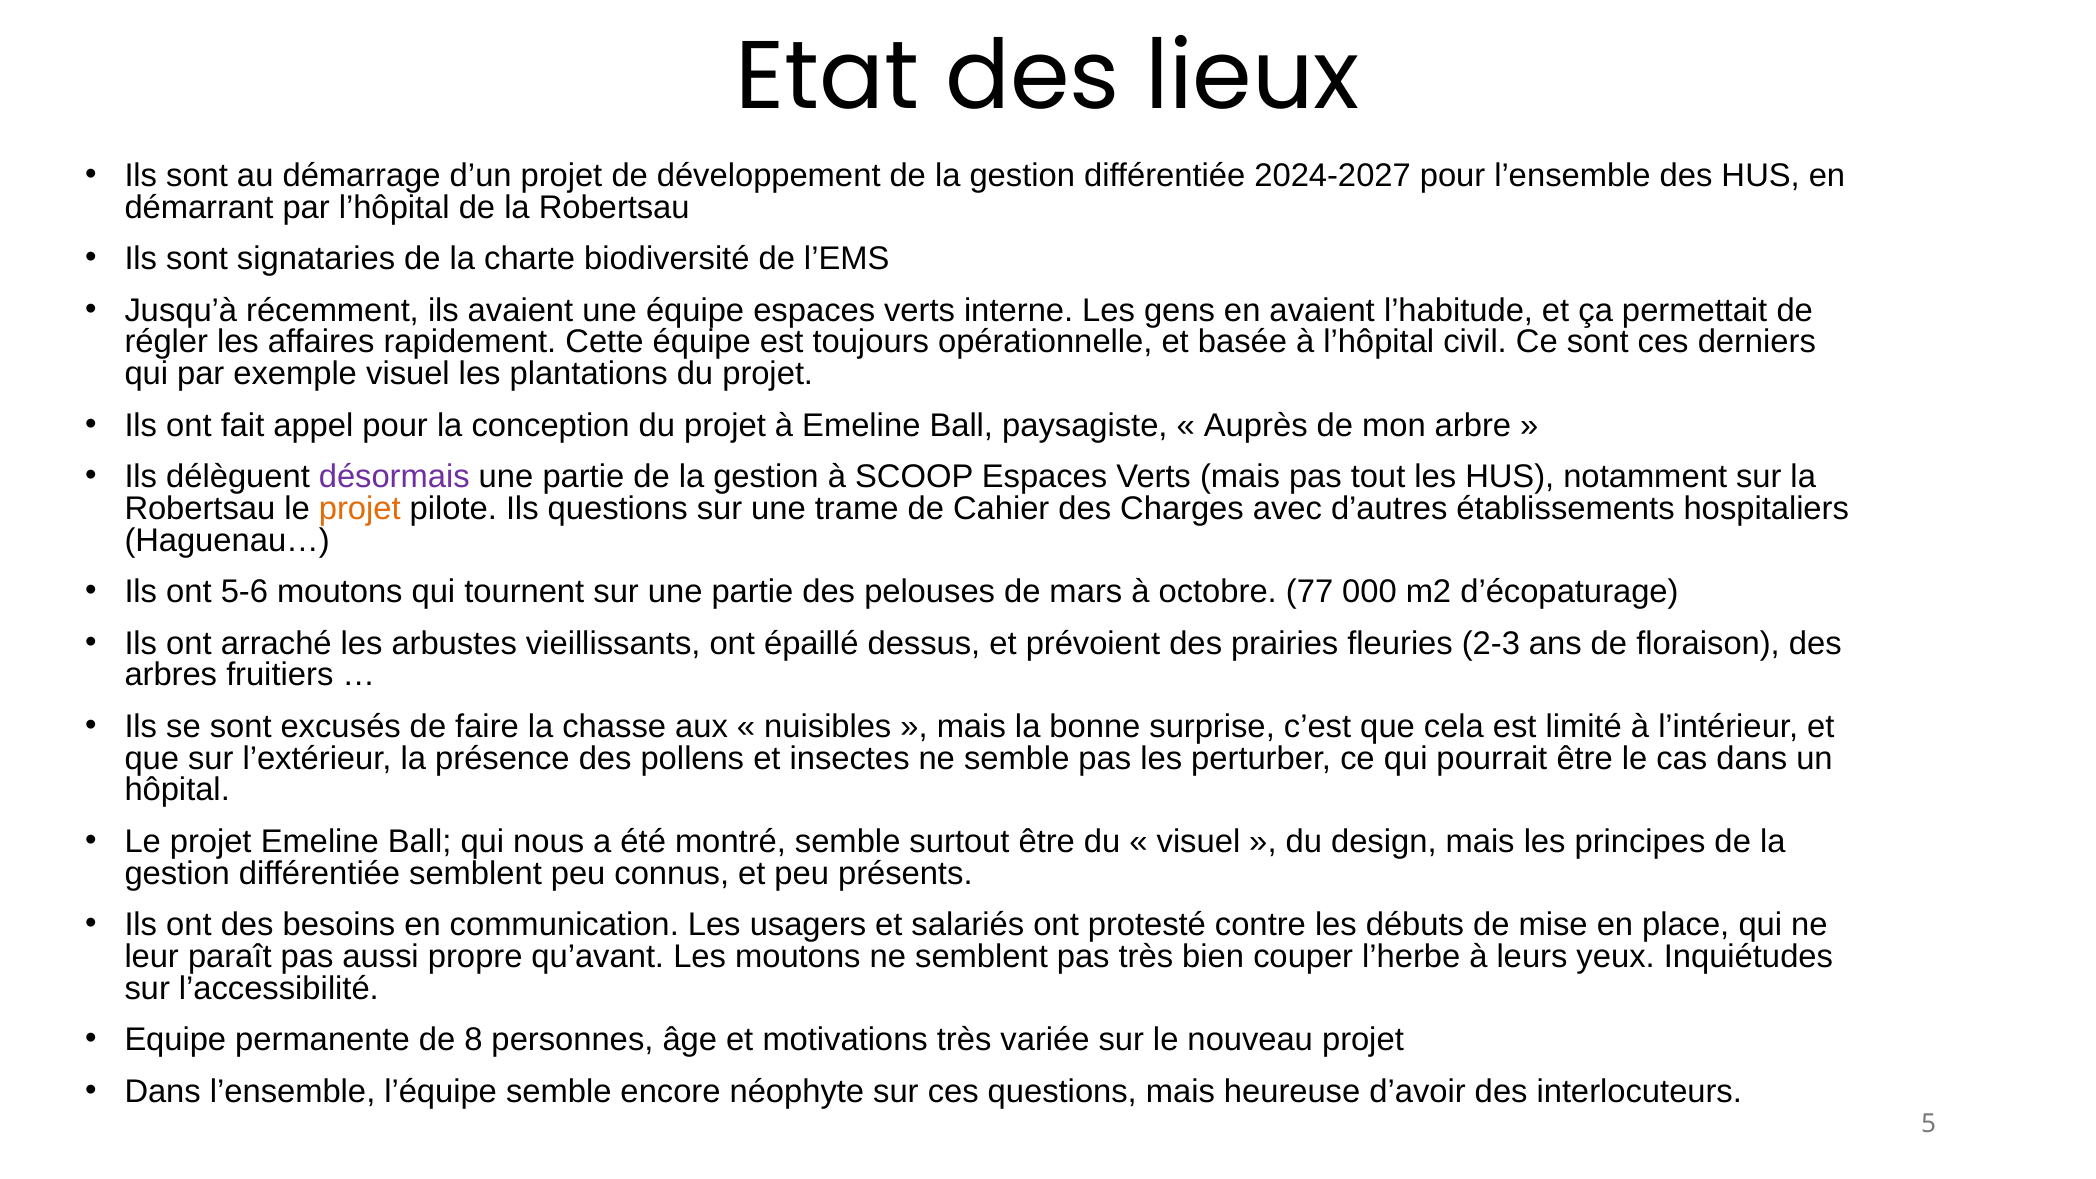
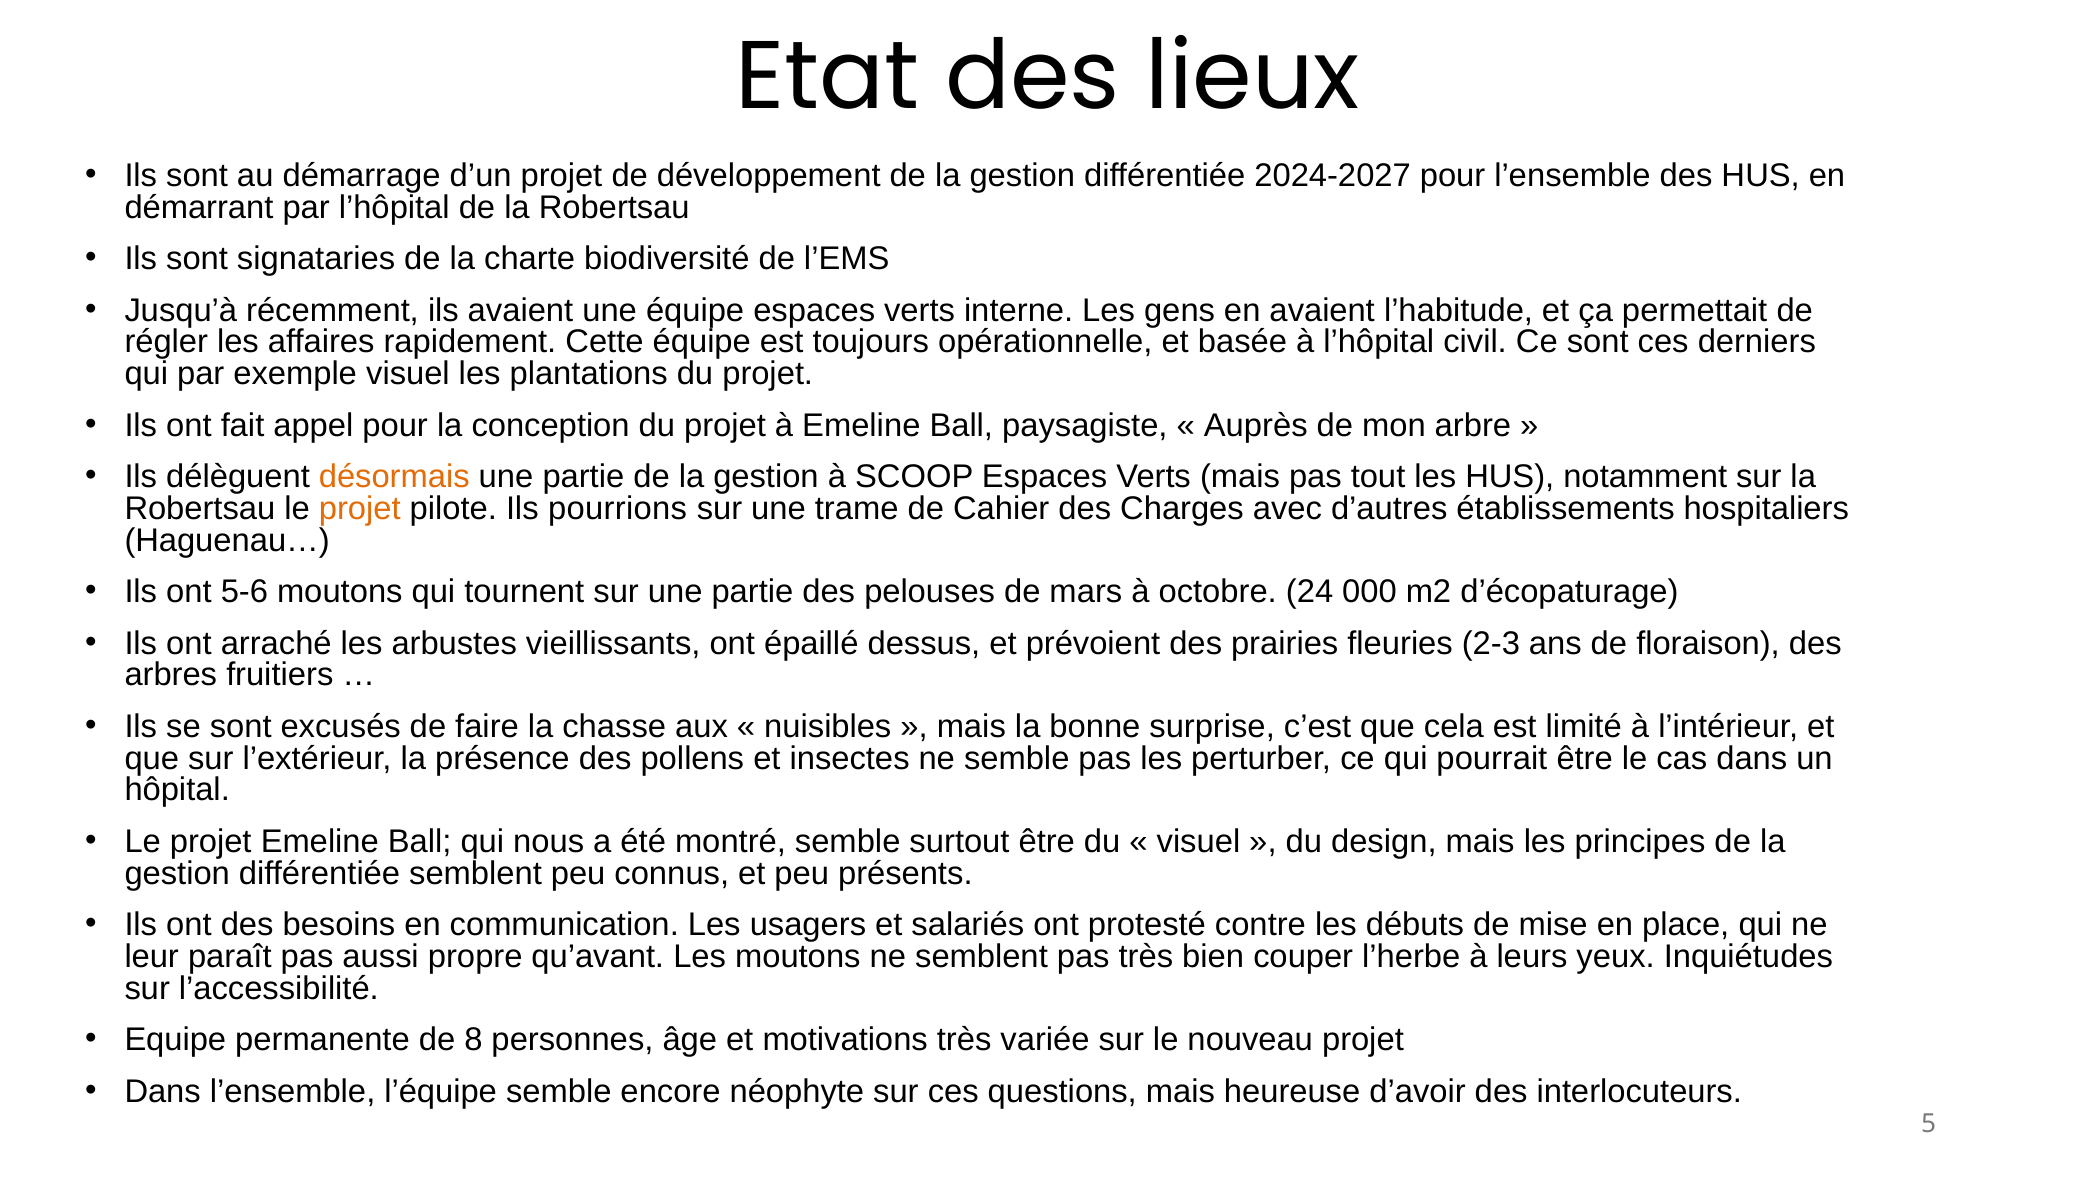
désormais colour: purple -> orange
Ils questions: questions -> pourrions
77: 77 -> 24
